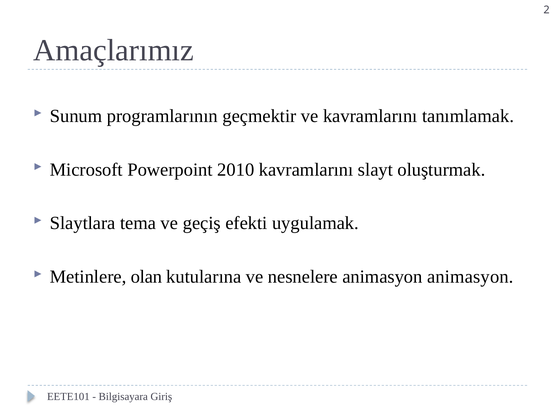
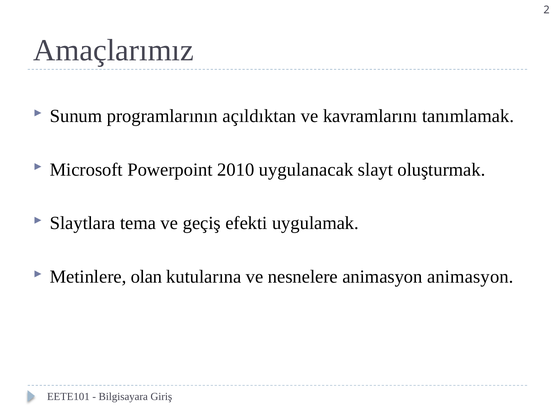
geçmektir: geçmektir -> açıldıktan
2010 kavramlarını: kavramlarını -> uygulanacak
